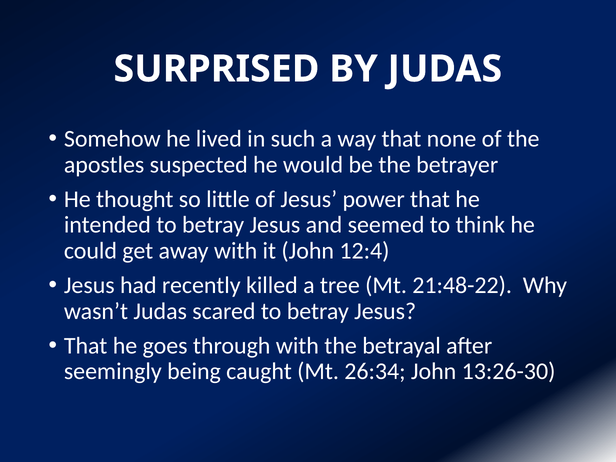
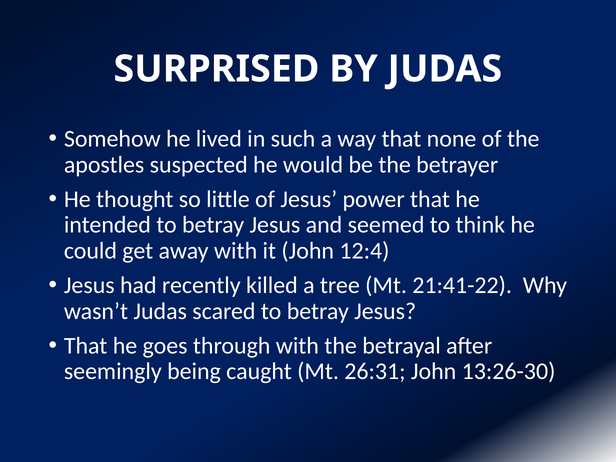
21:48-22: 21:48-22 -> 21:41-22
26:34: 26:34 -> 26:31
